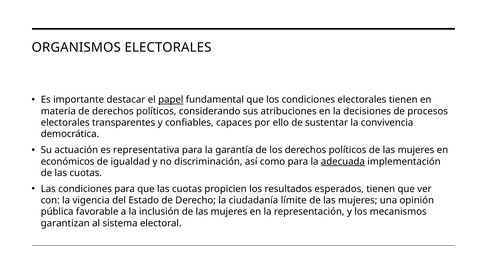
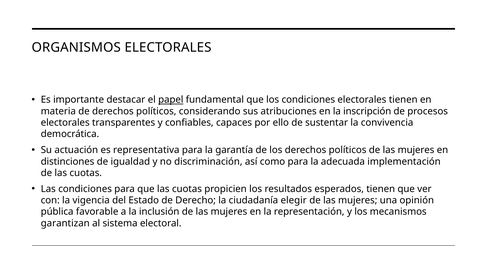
decisiones: decisiones -> inscripción
económicos: económicos -> distinciones
adecuada underline: present -> none
límite: límite -> elegir
